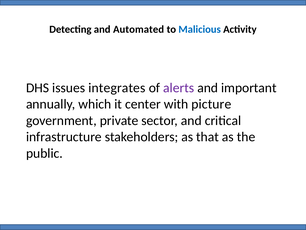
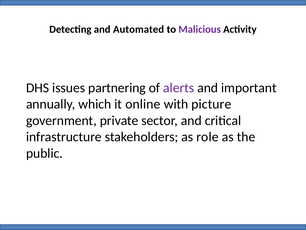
Malicious colour: blue -> purple
integrates: integrates -> partnering
center: center -> online
that: that -> role
